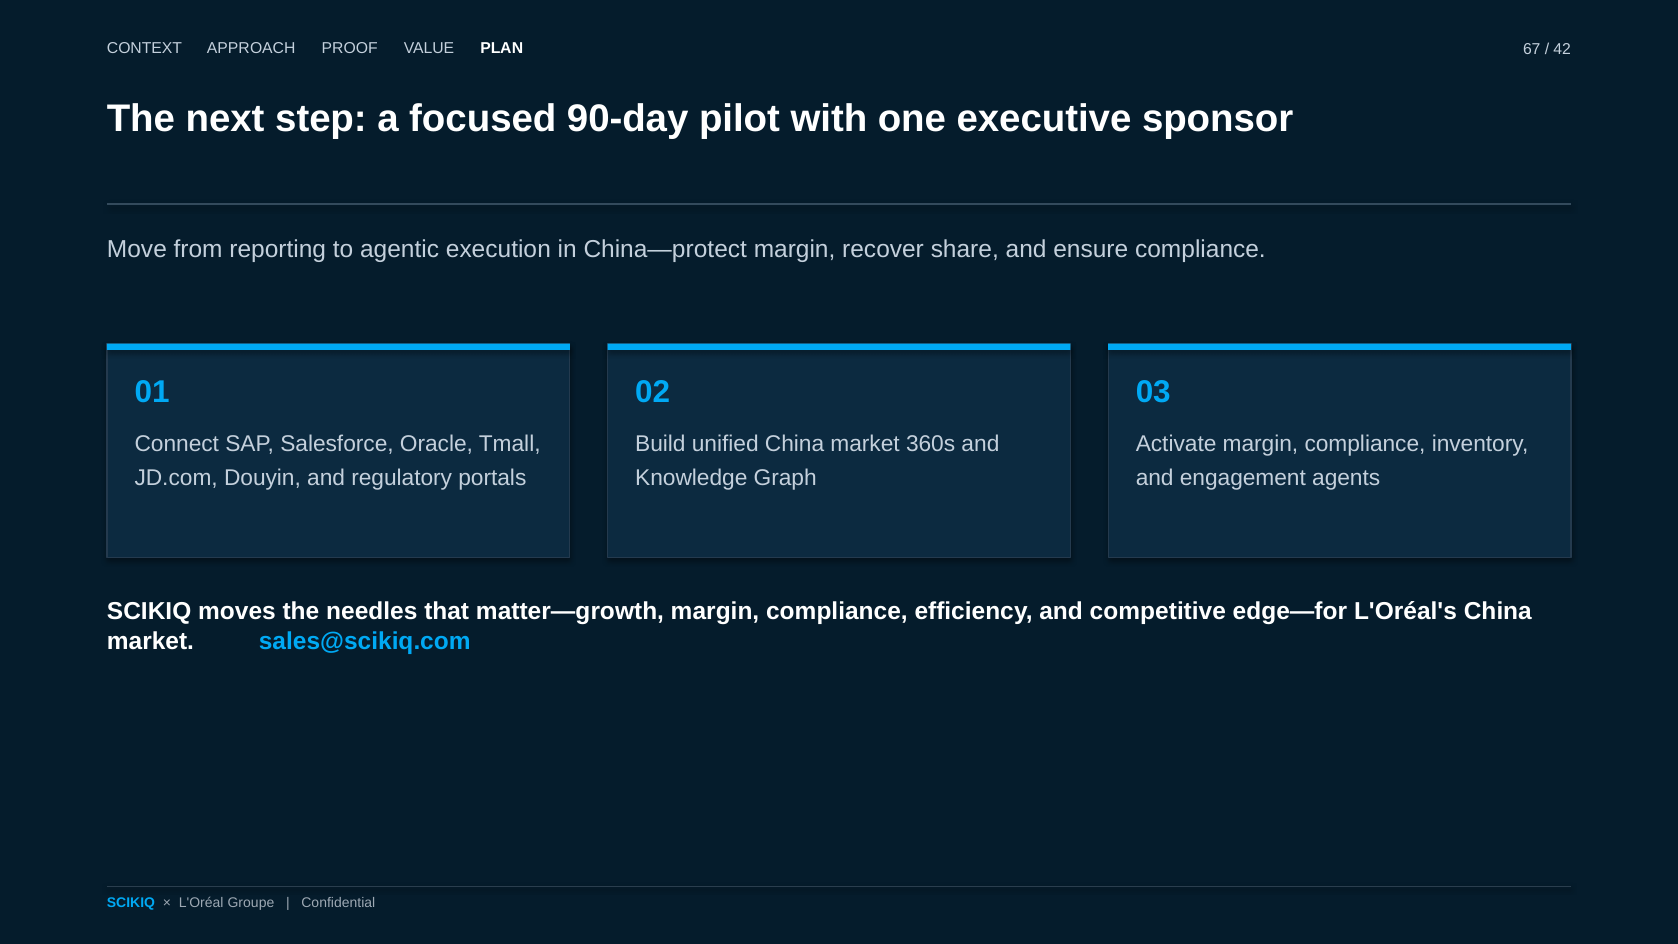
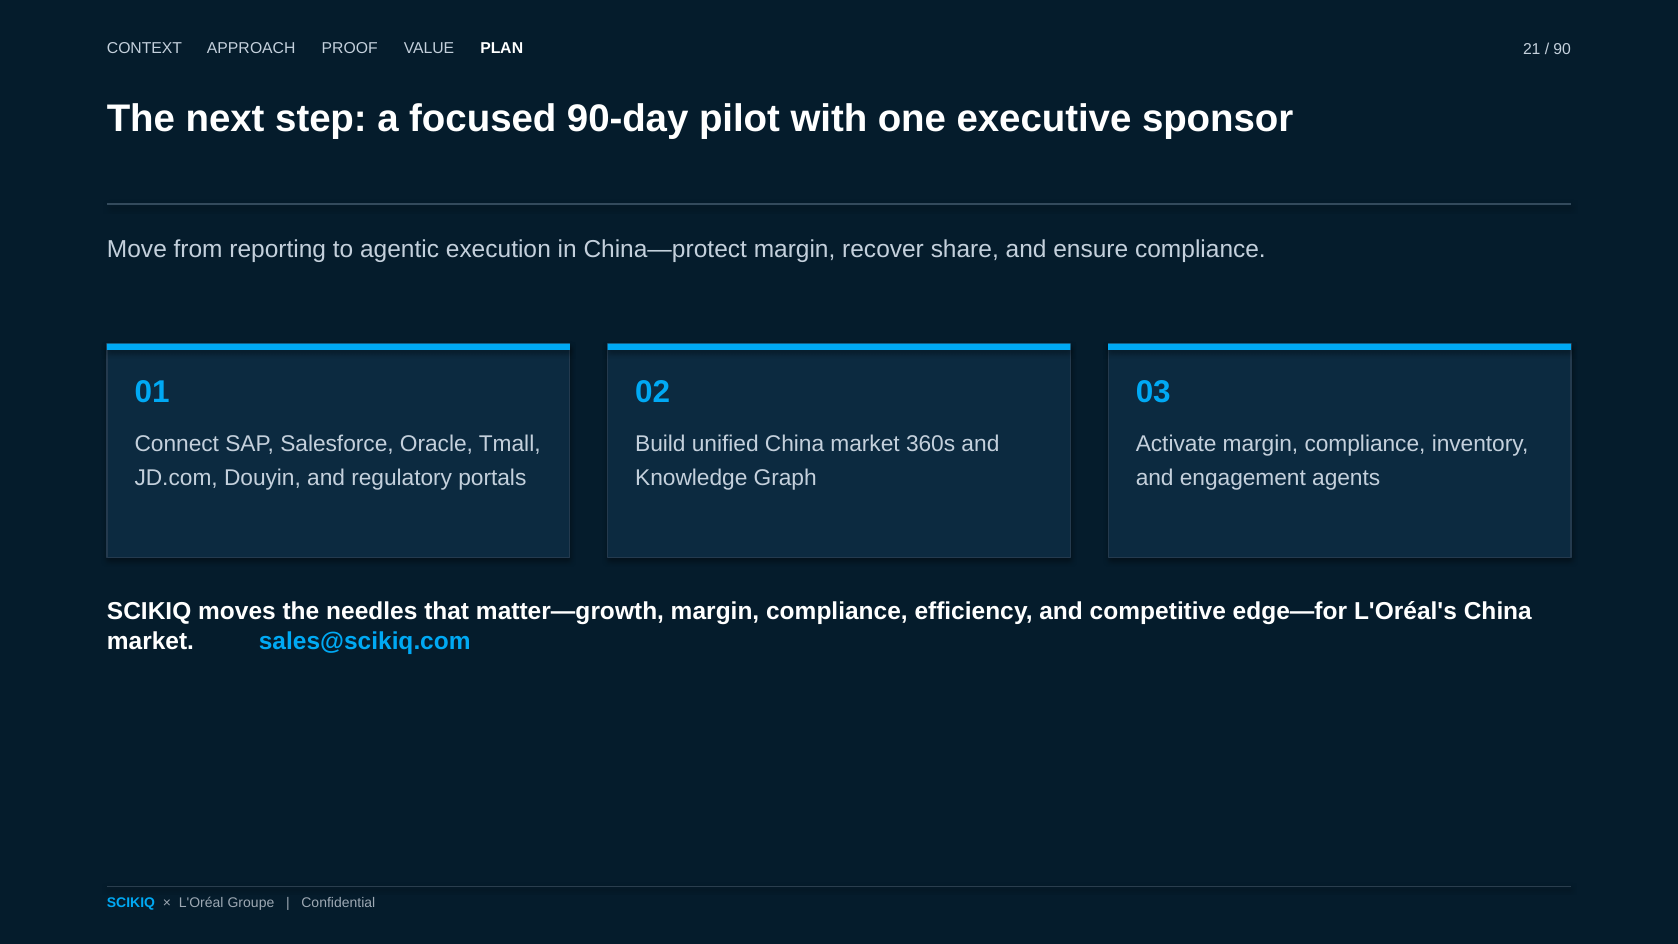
67: 67 -> 21
42: 42 -> 90
